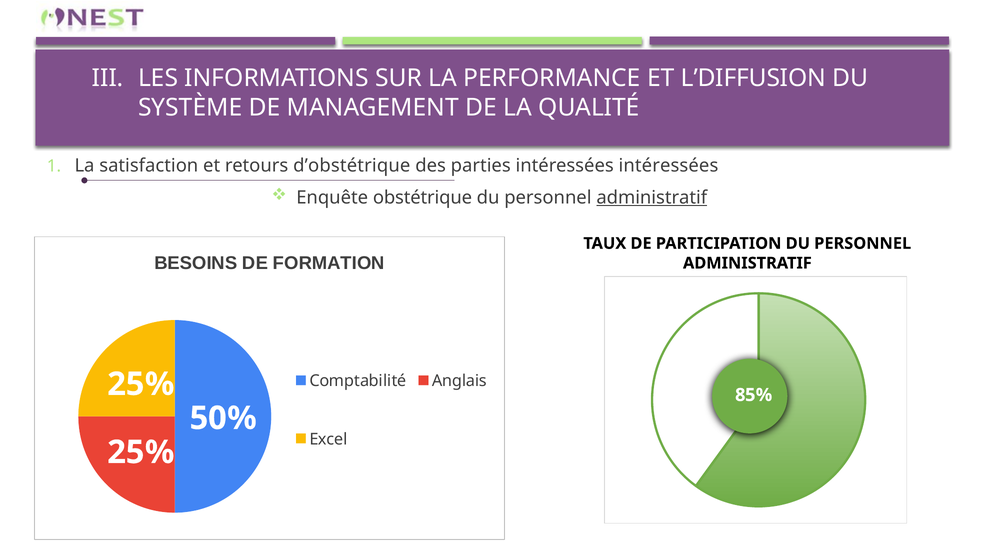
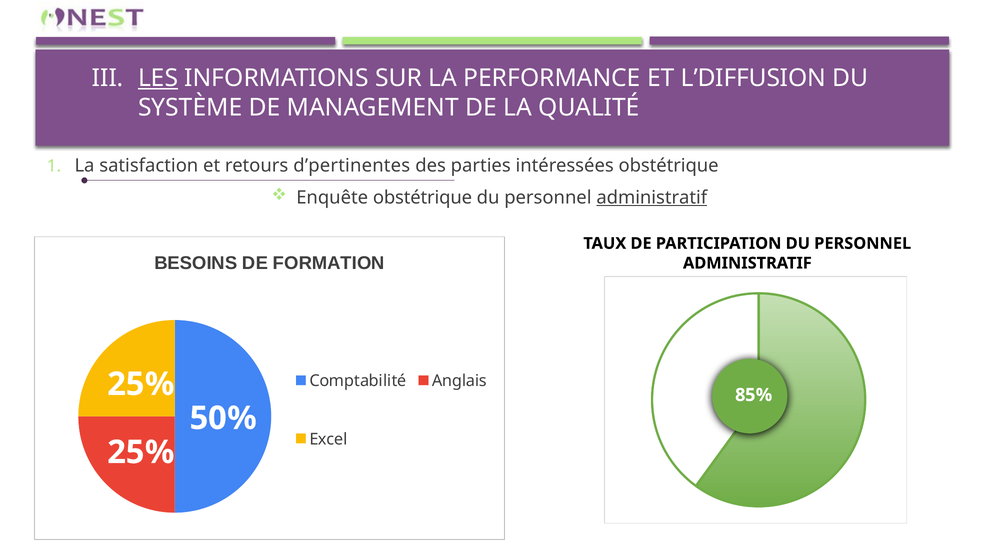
LES underline: none -> present
d’obstétrique: d’obstétrique -> d’pertinentes
intéressées intéressées: intéressées -> obstétrique
